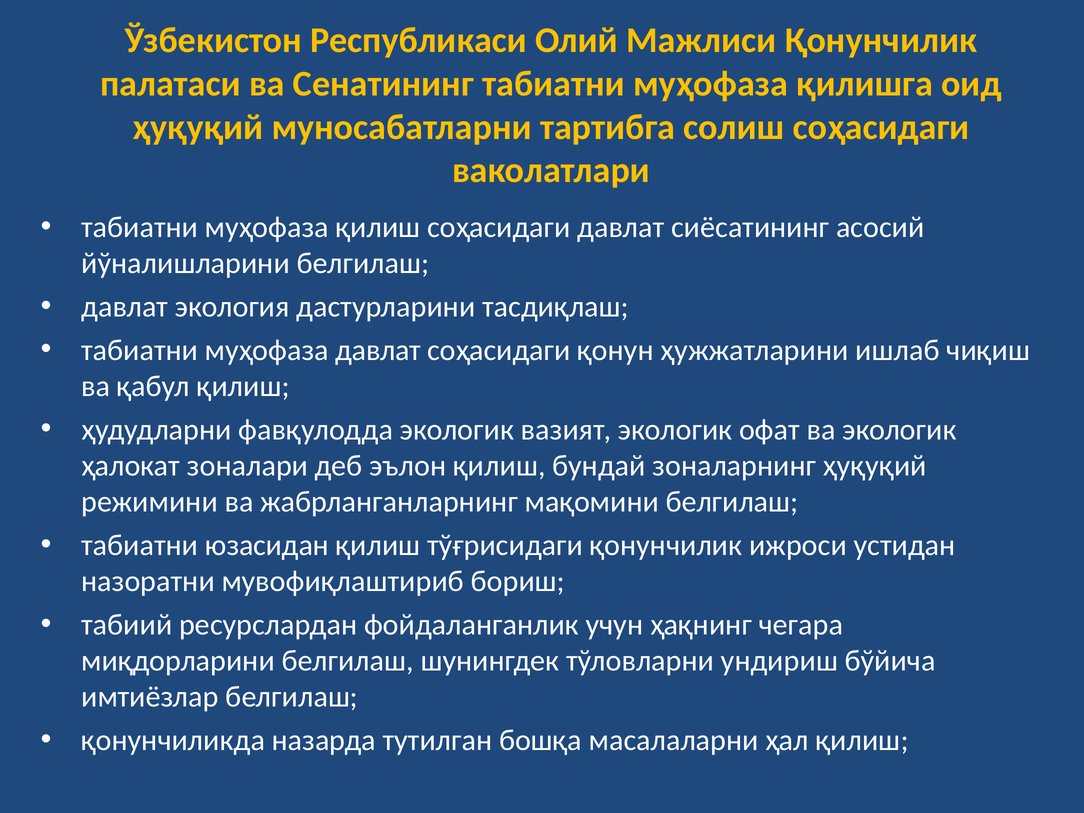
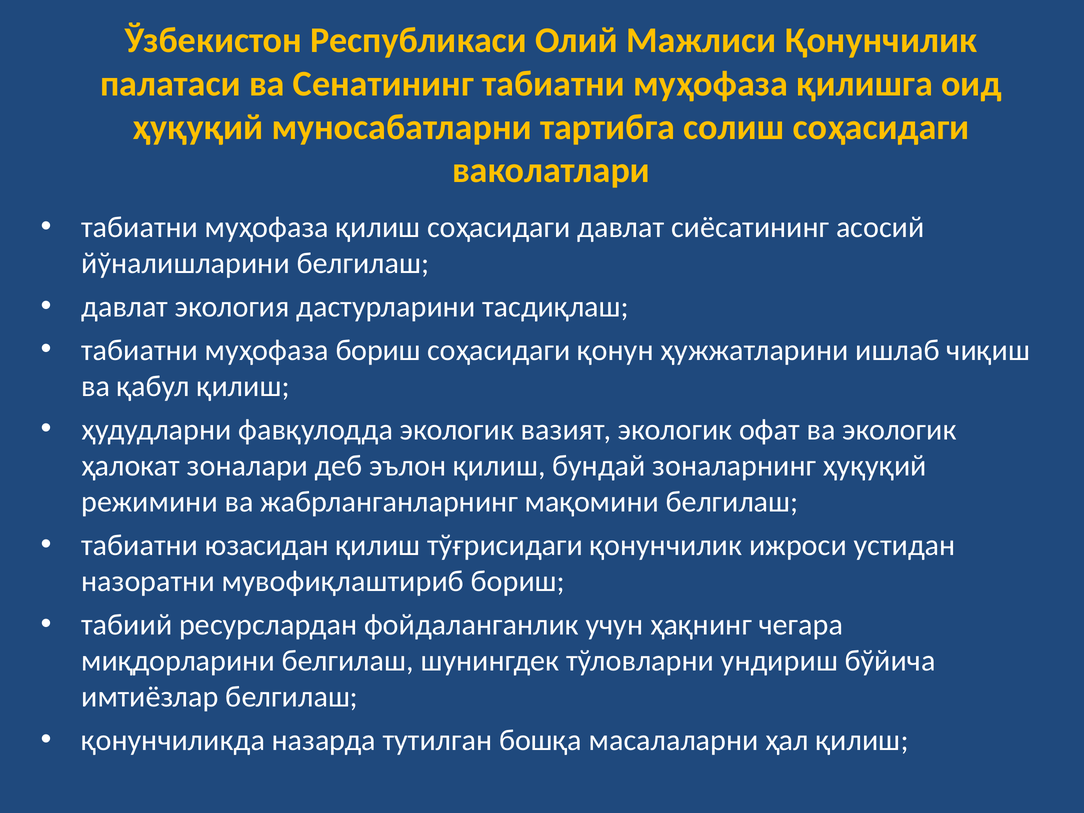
муҳофаза давлат: давлат -> бориш
